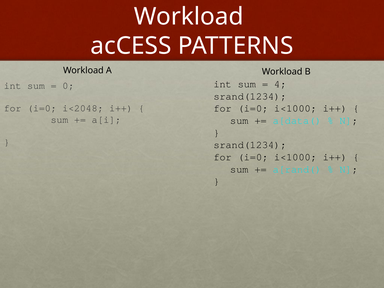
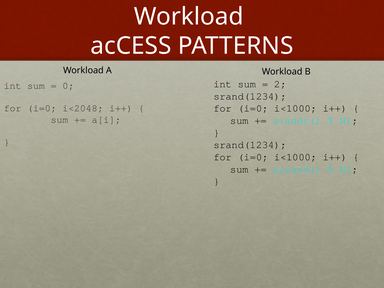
4: 4 -> 2
a[data(: a[data( -> a[addr(
